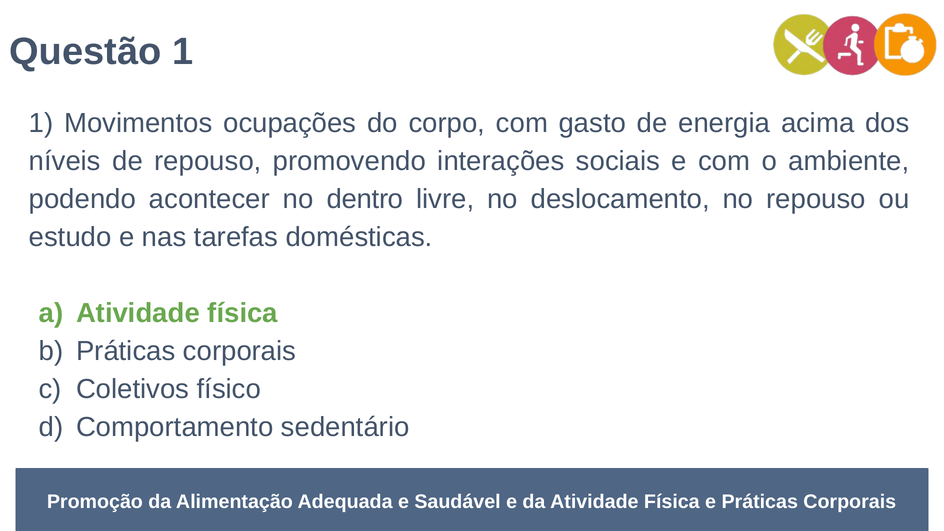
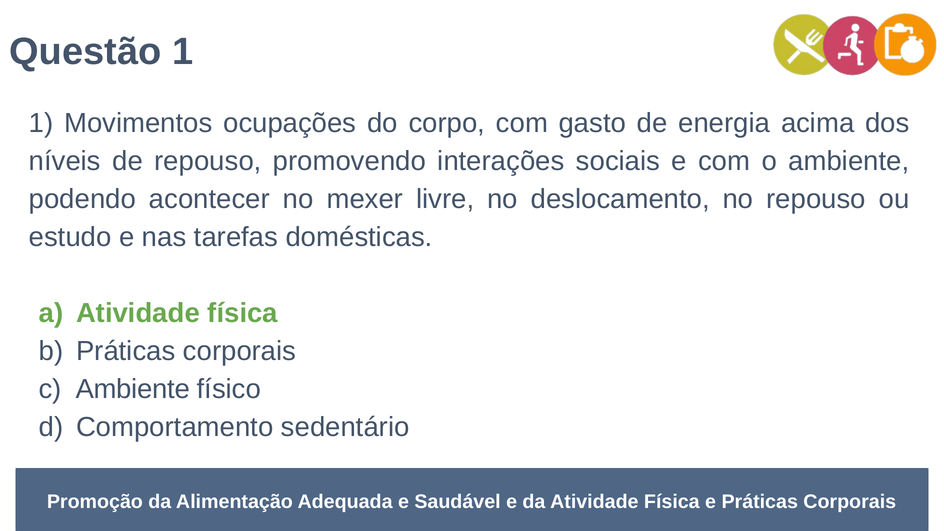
dentro: dentro -> mexer
Coletivos at (133, 389): Coletivos -> Ambiente
